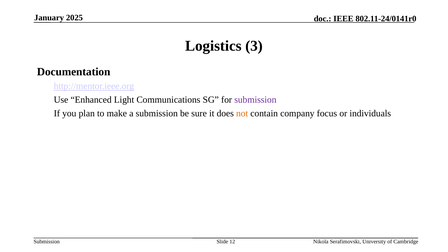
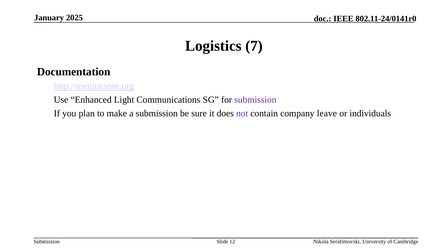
3: 3 -> 7
not colour: orange -> purple
focus: focus -> leave
